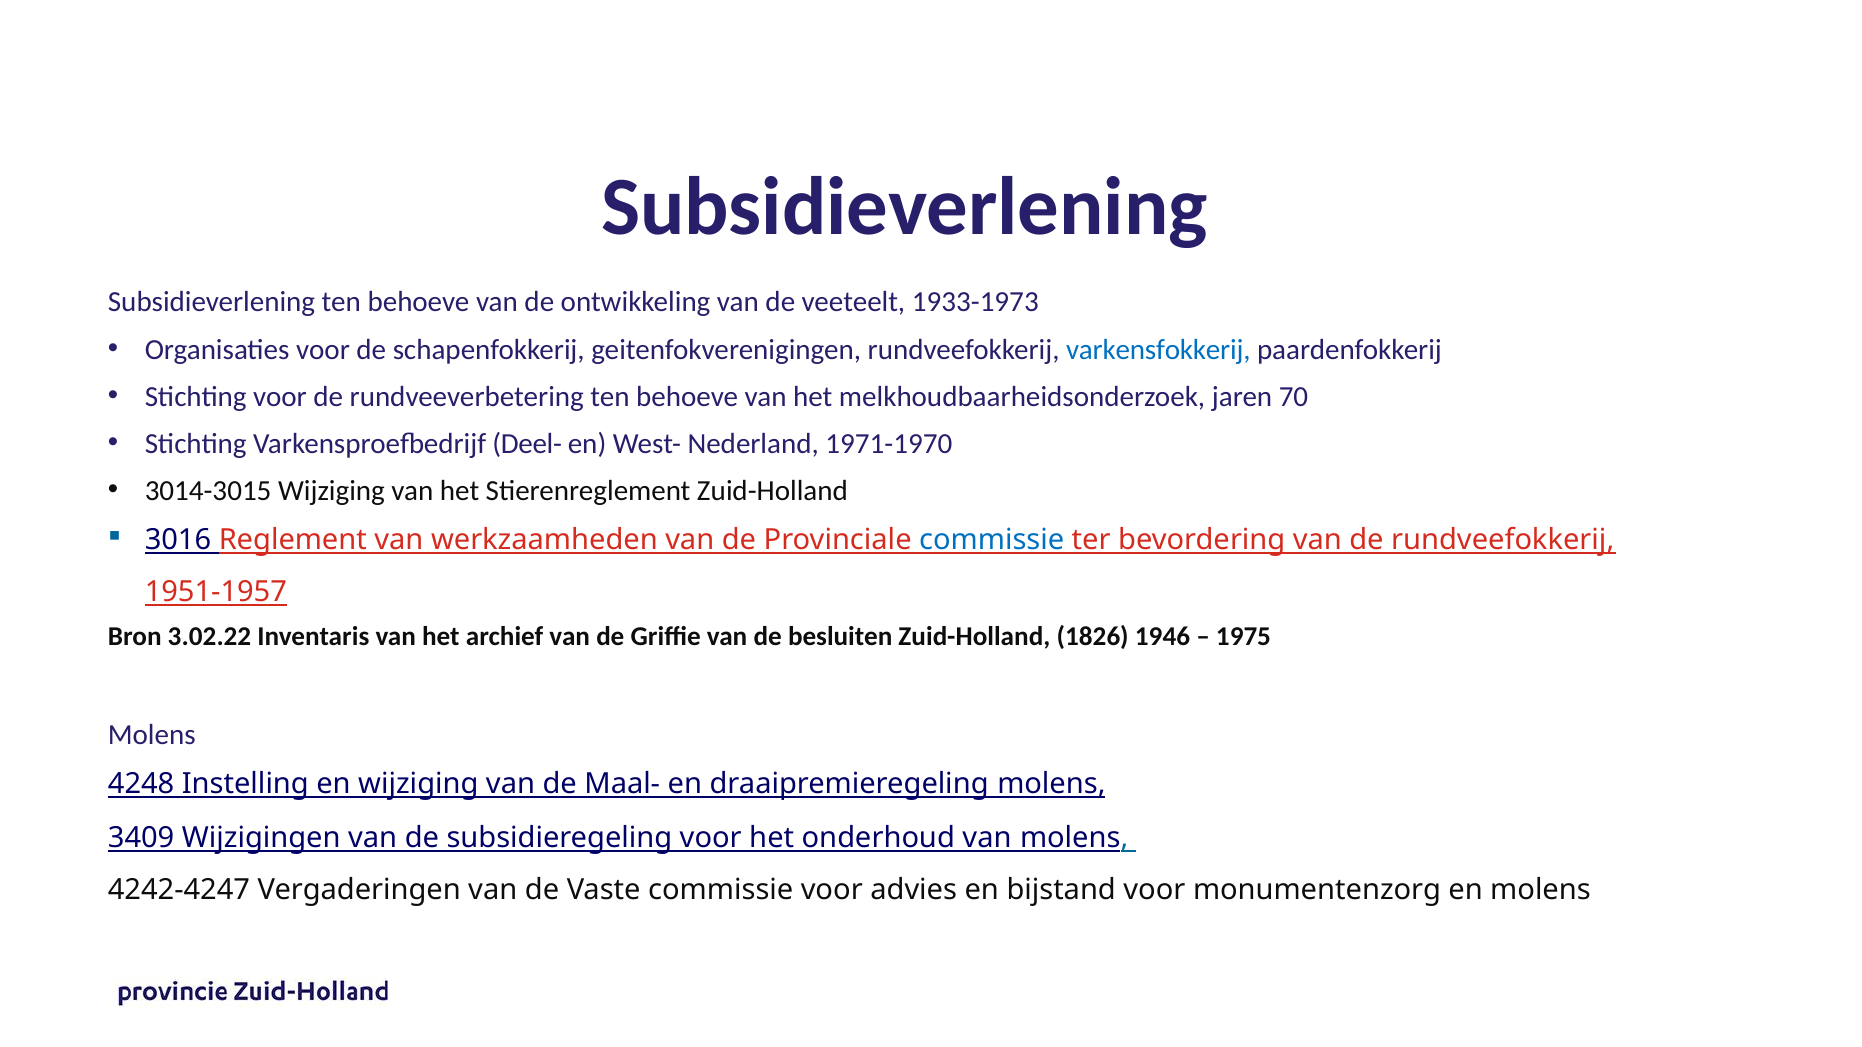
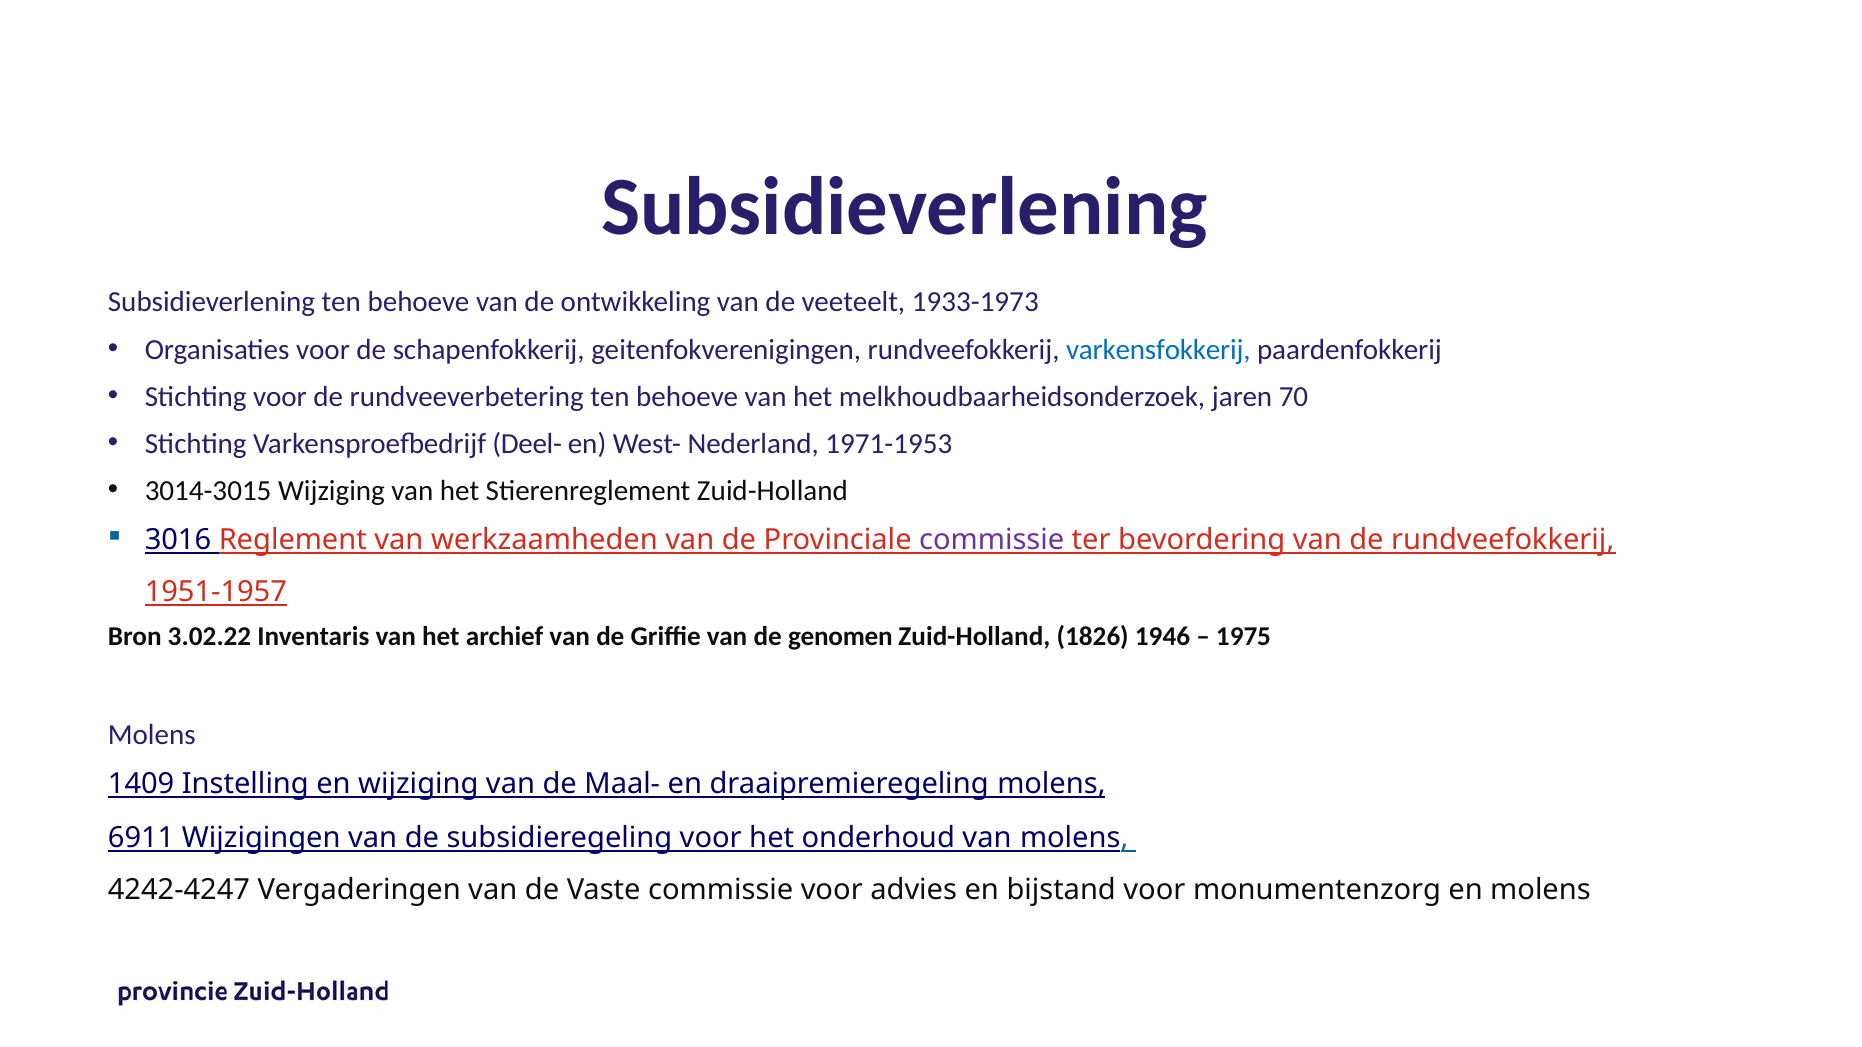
1971-1970: 1971-1970 -> 1971-1953
commissie at (992, 540) colour: blue -> purple
besluiten: besluiten -> genomen
4248: 4248 -> 1409
3409: 3409 -> 6911
